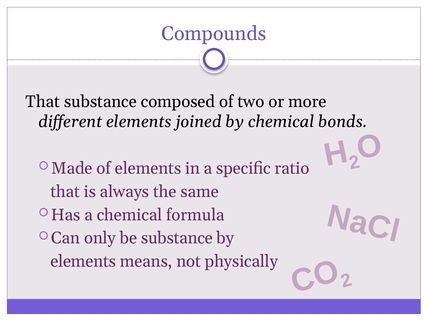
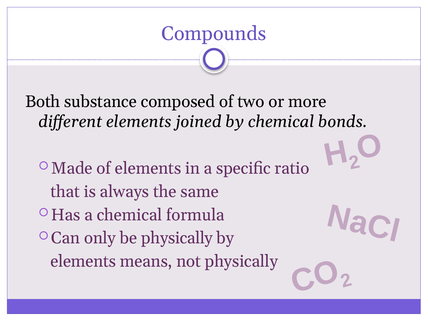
That at (43, 102): That -> Both
be substance: substance -> physically
